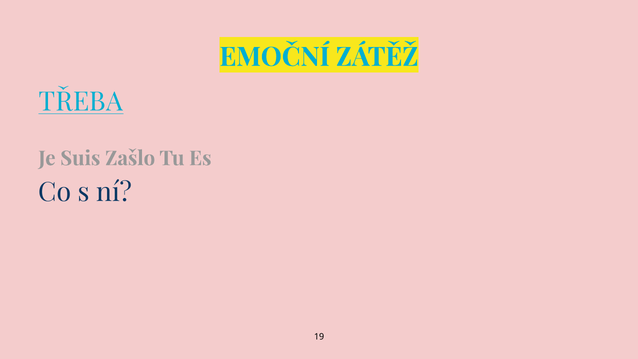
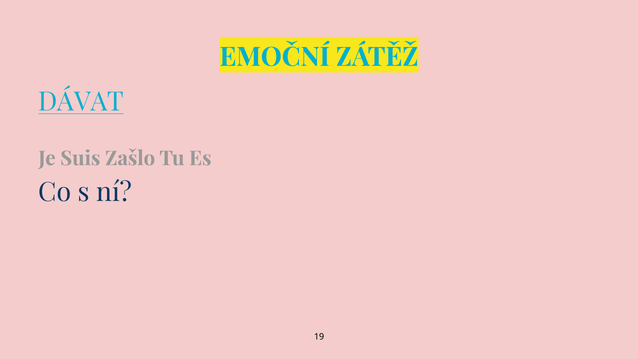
TŘEBA: TŘEBA -> DÁVAT
